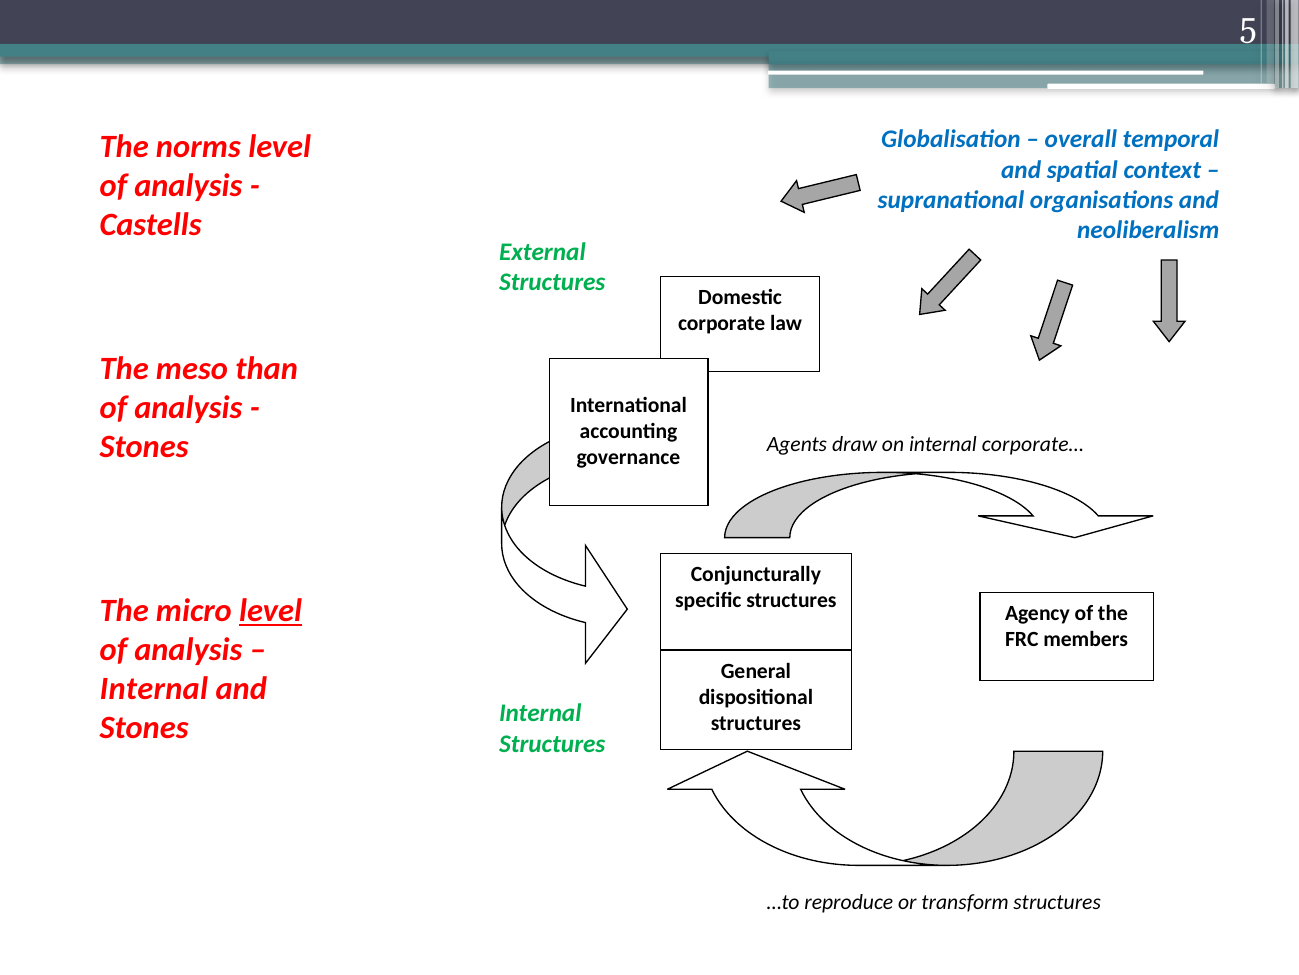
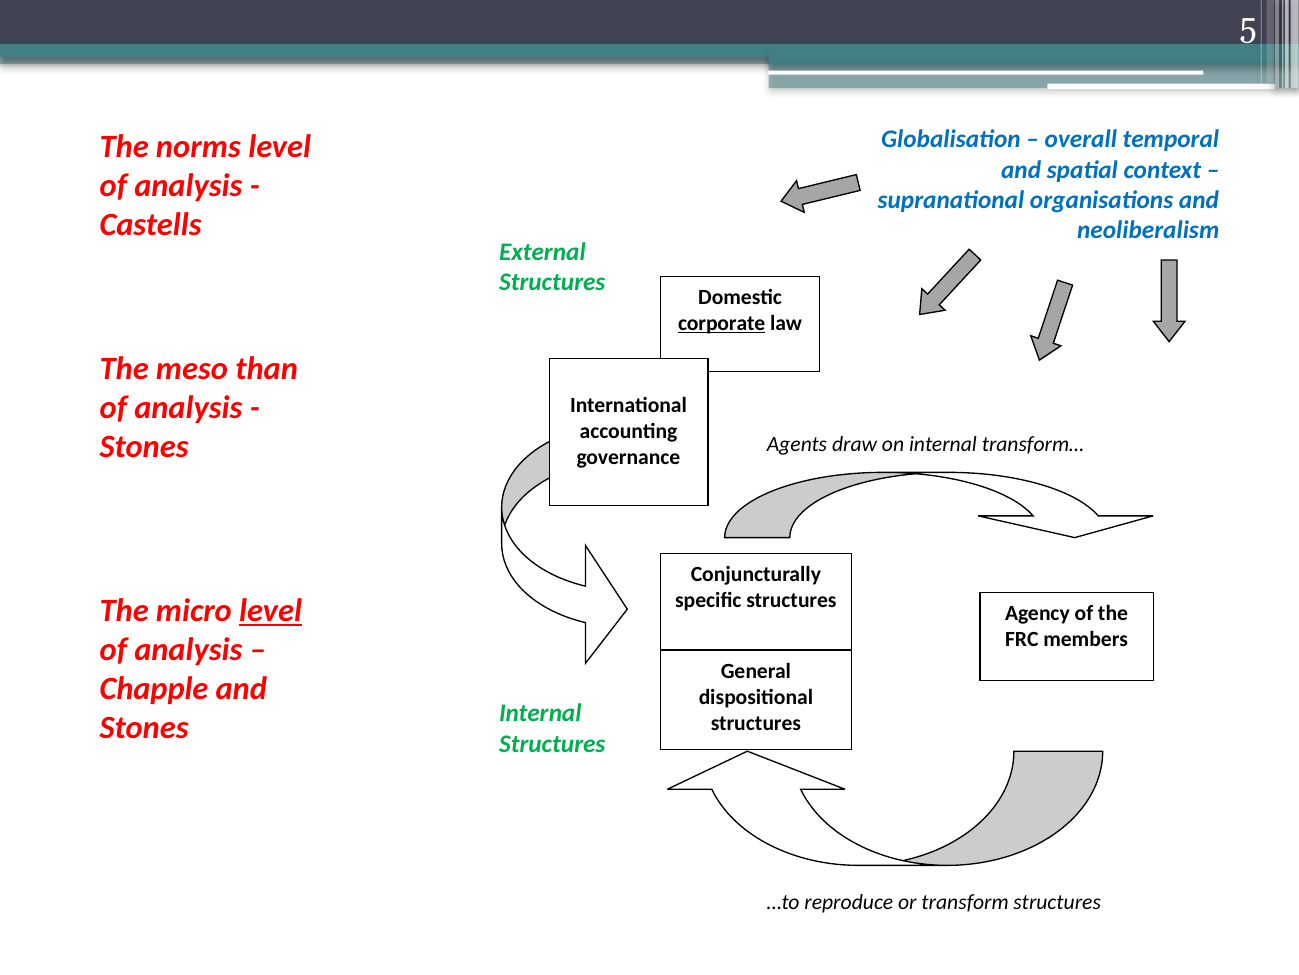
corporate underline: none -> present
corporate…: corporate… -> transform…
Internal at (154, 688): Internal -> Chapple
